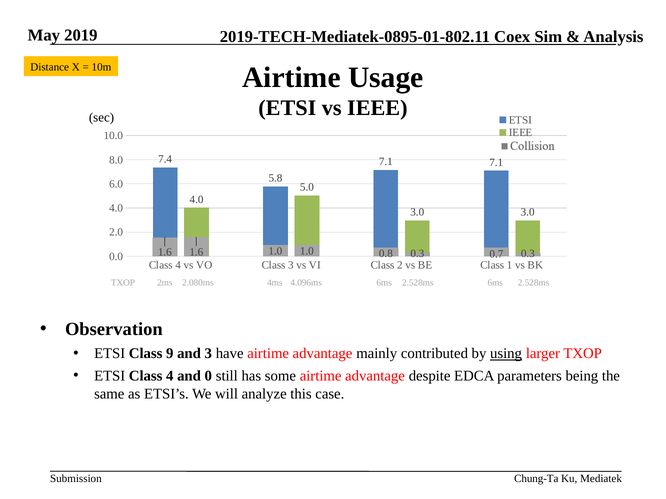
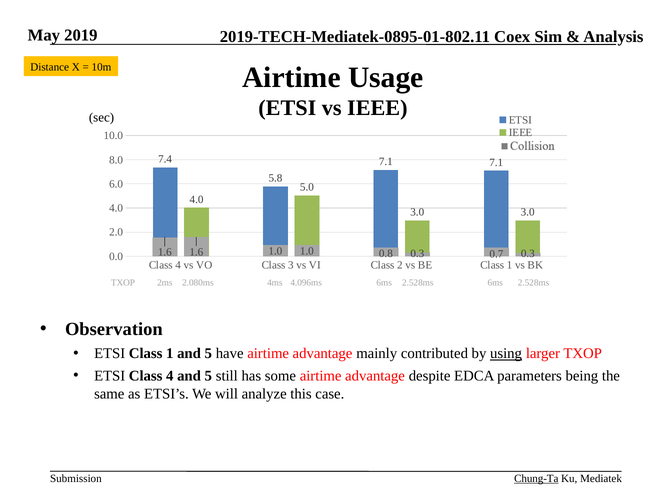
ETSI Class 9: 9 -> 1
3 at (208, 354): 3 -> 5
4 and 0: 0 -> 5
Chung-Ta underline: none -> present
